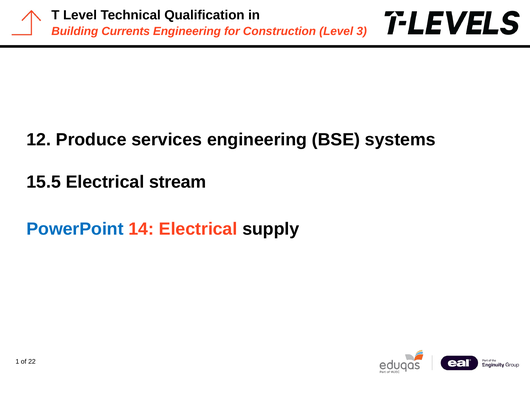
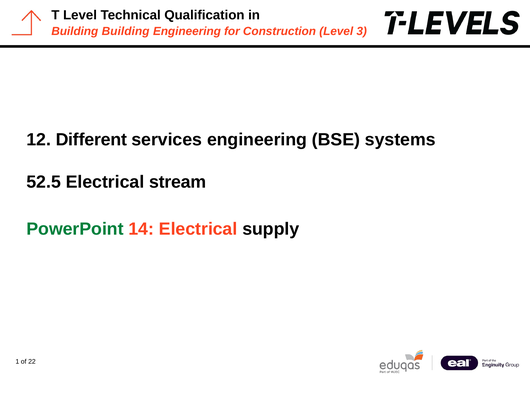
Building Currents: Currents -> Building
Produce: Produce -> Different
15.5: 15.5 -> 52.5
PowerPoint at (75, 229) colour: blue -> green
